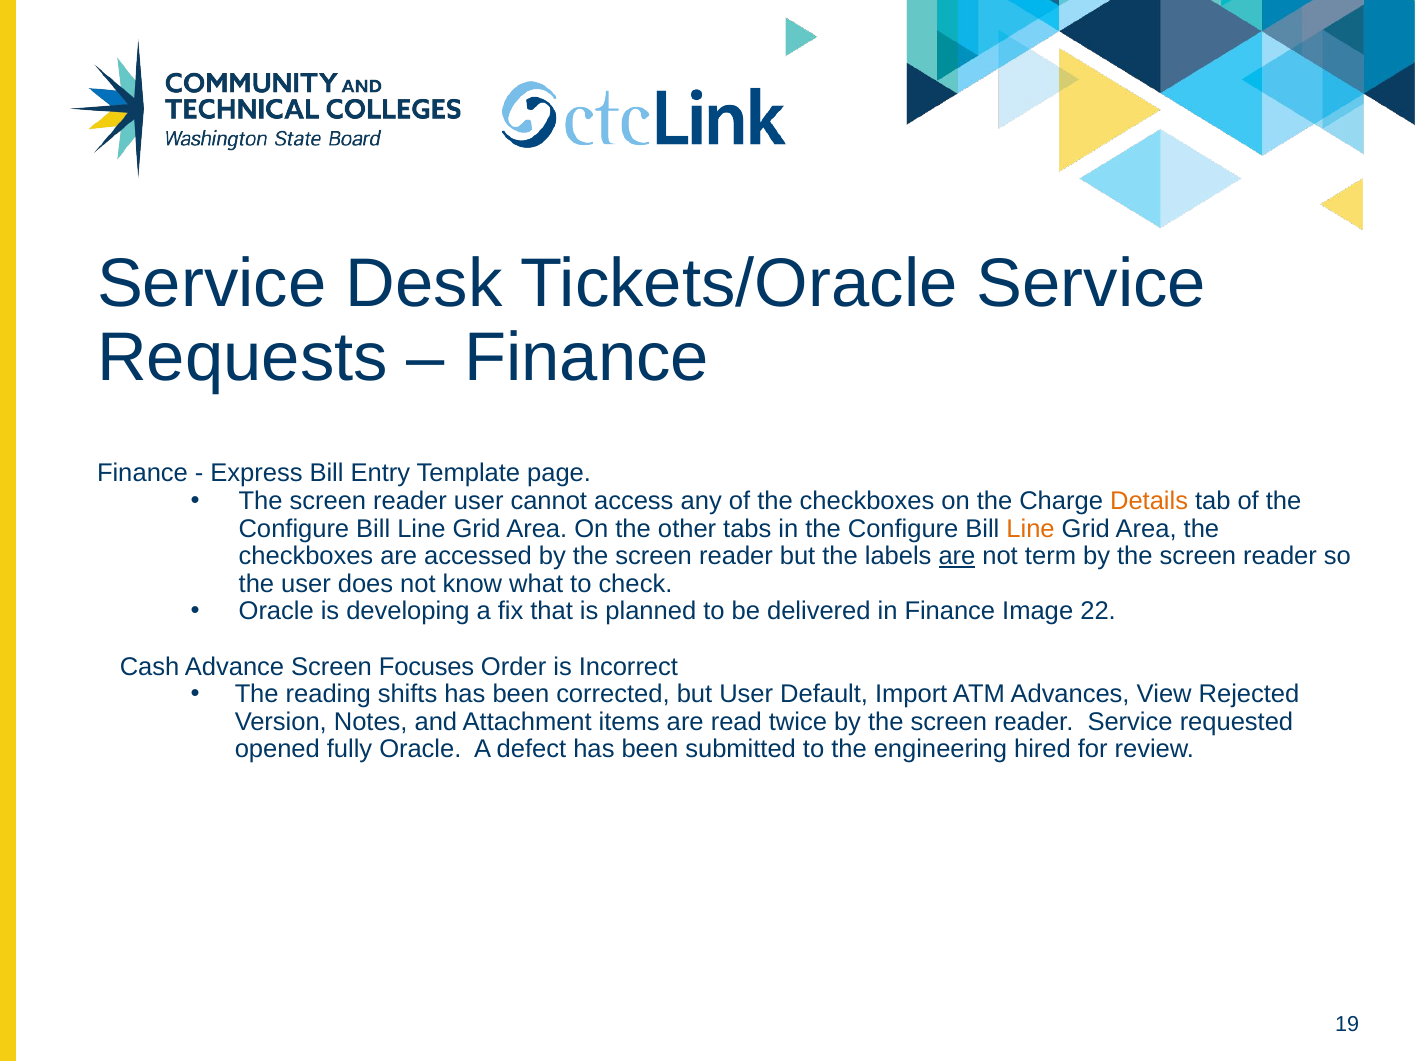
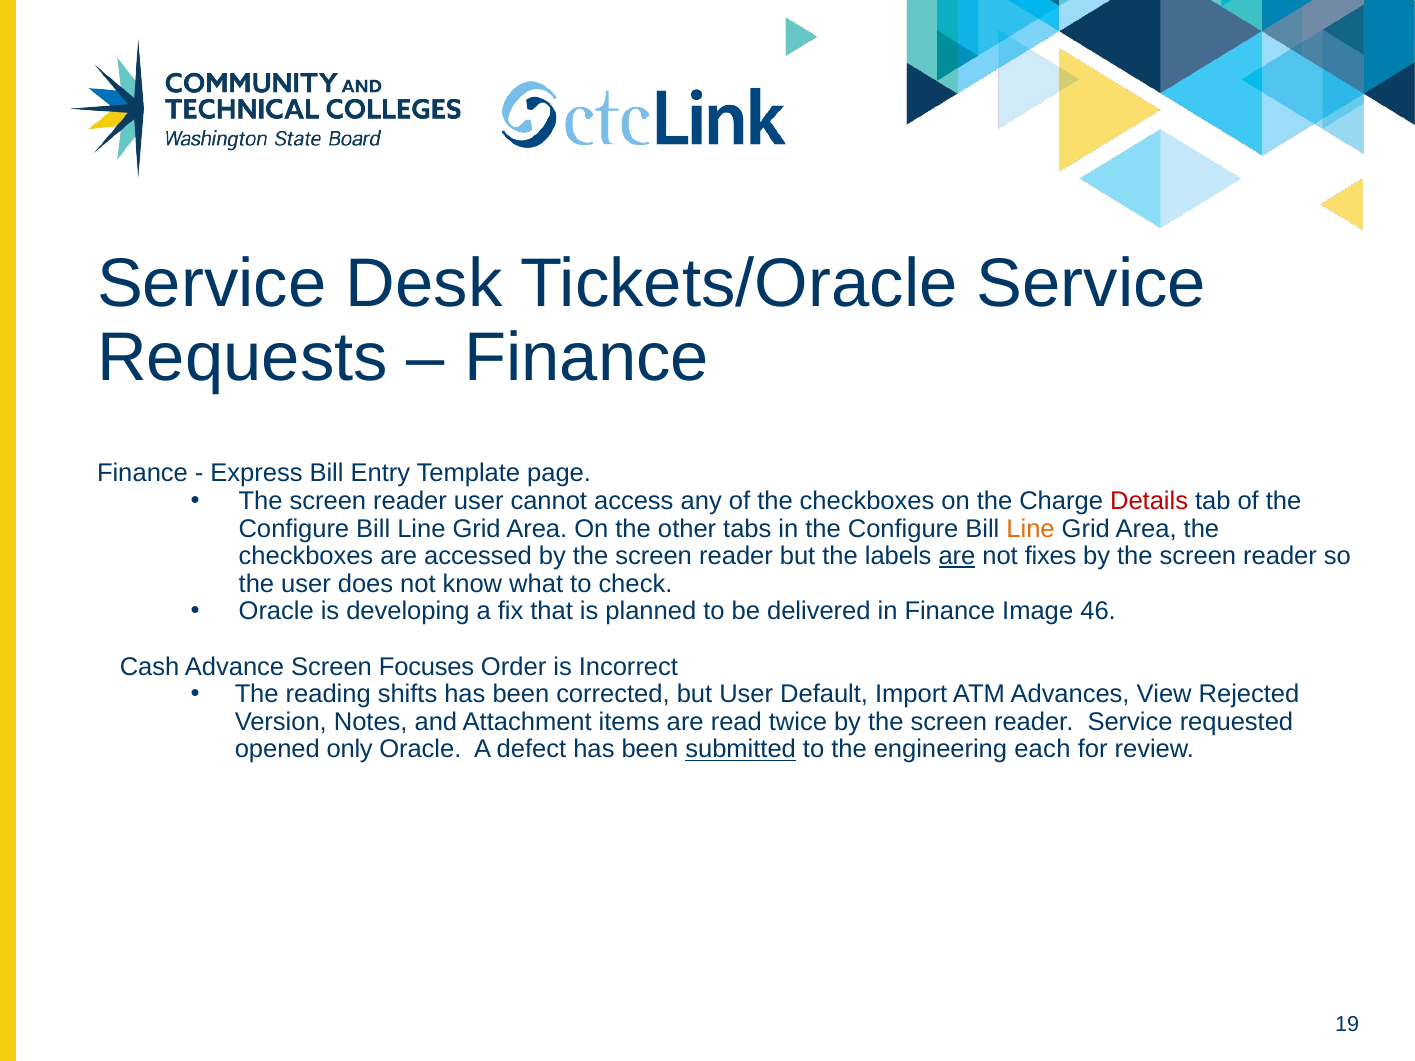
Details colour: orange -> red
term: term -> fixes
22: 22 -> 46
fully: fully -> only
submitted underline: none -> present
hired: hired -> each
